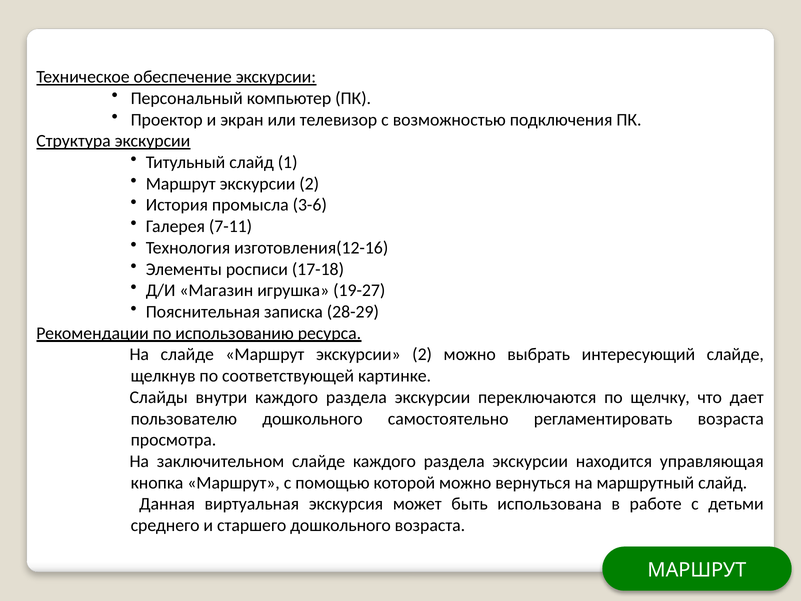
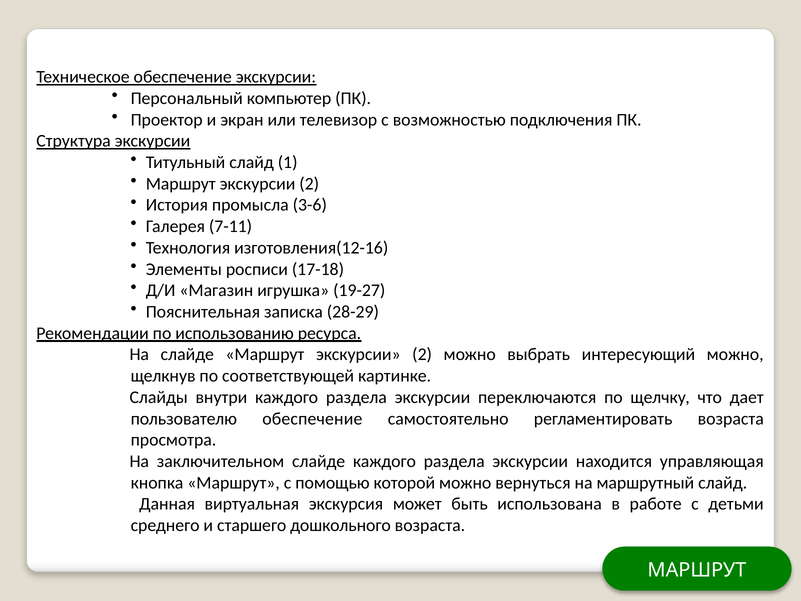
интересующий слайде: слайде -> можно
пользователю дошкольного: дошкольного -> обеспечение
